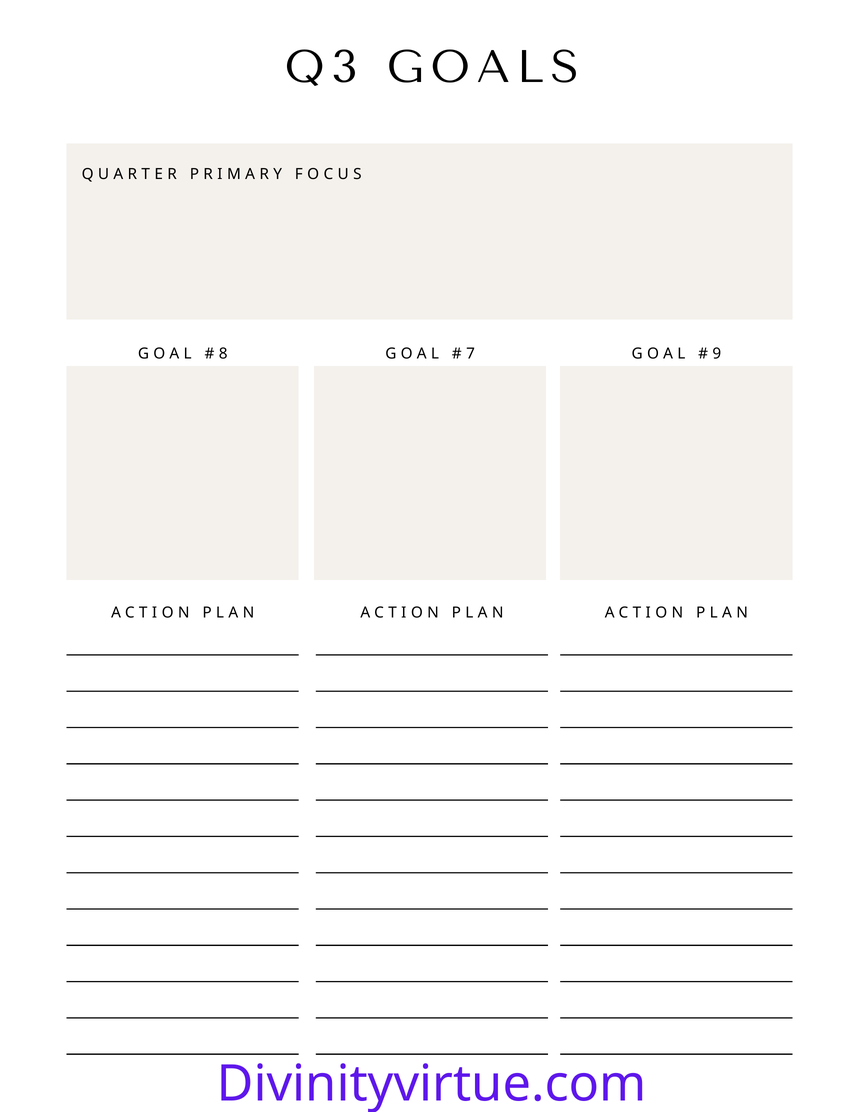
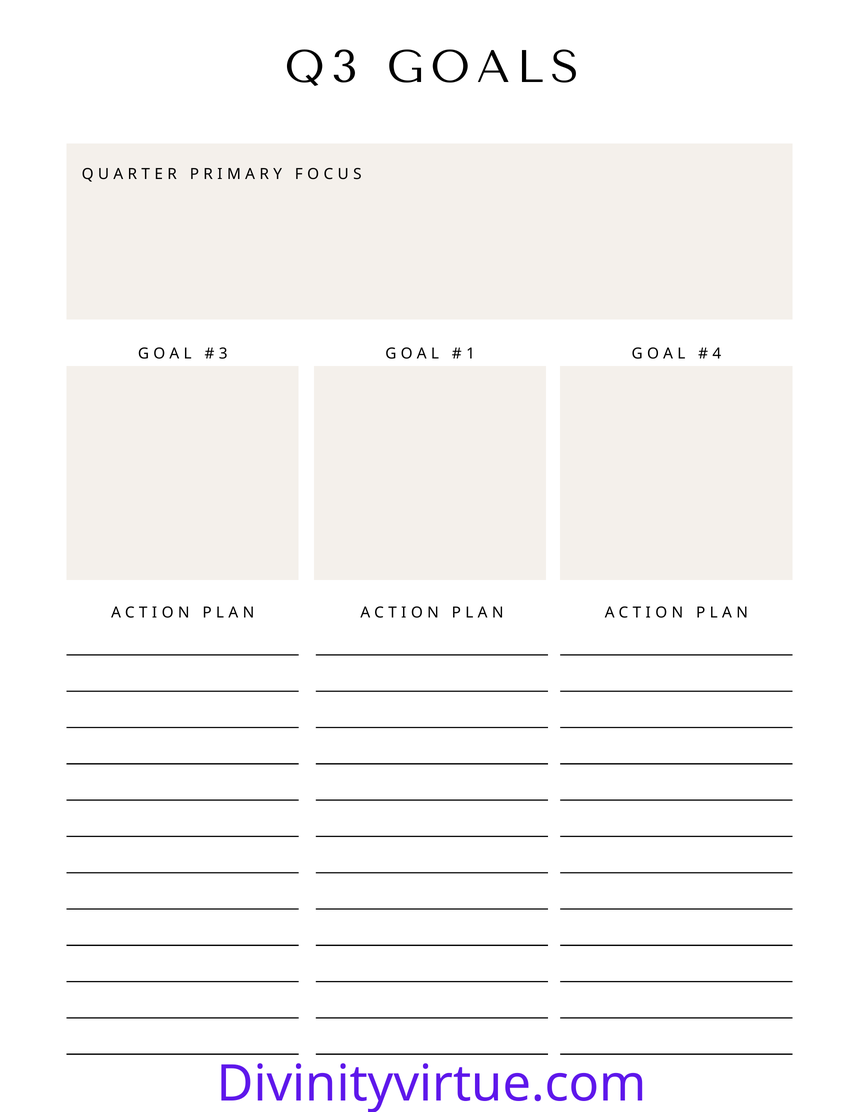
8: 8 -> 3
7: 7 -> 1
9: 9 -> 4
